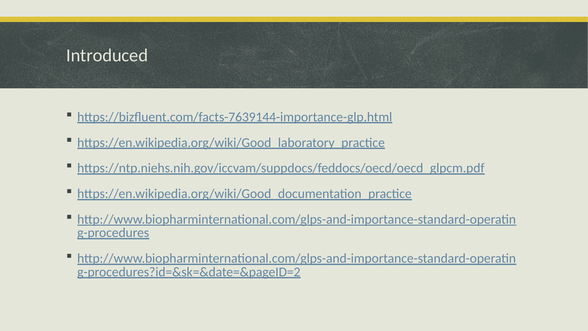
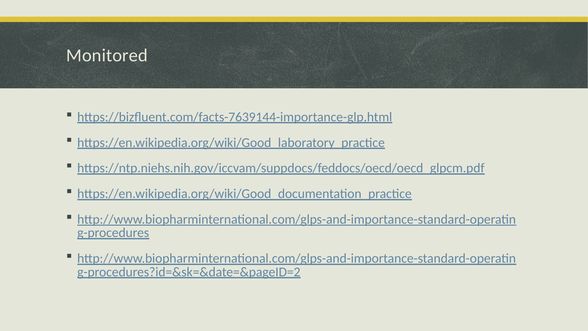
Introduced: Introduced -> Monitored
